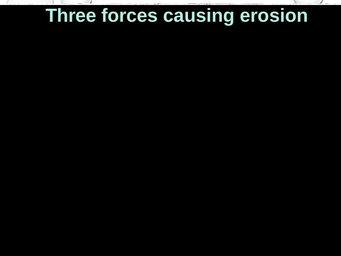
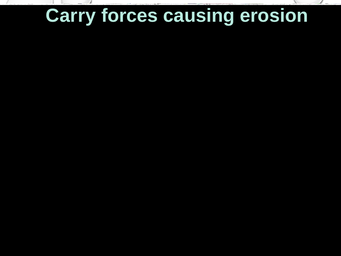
Three: Three -> Carry
